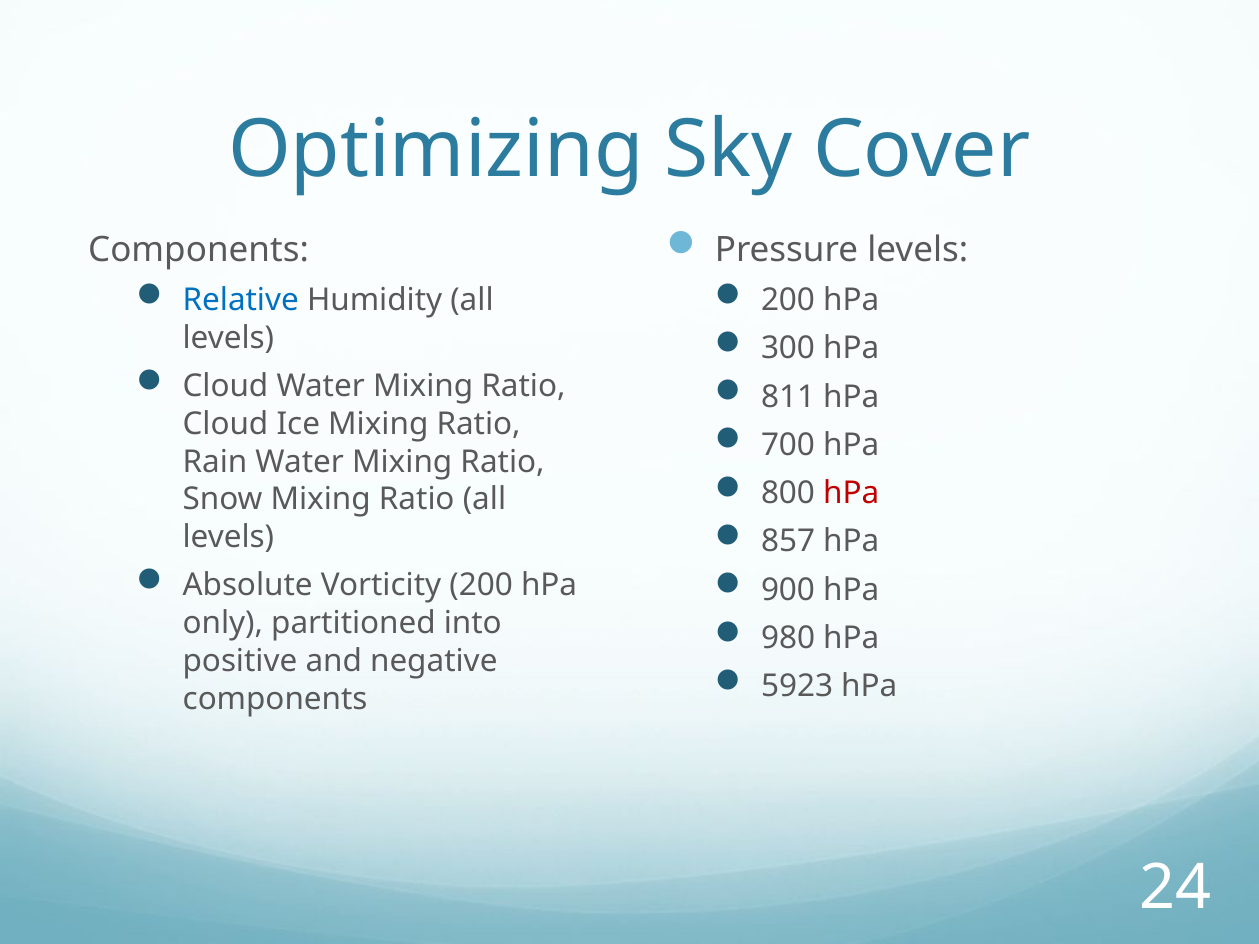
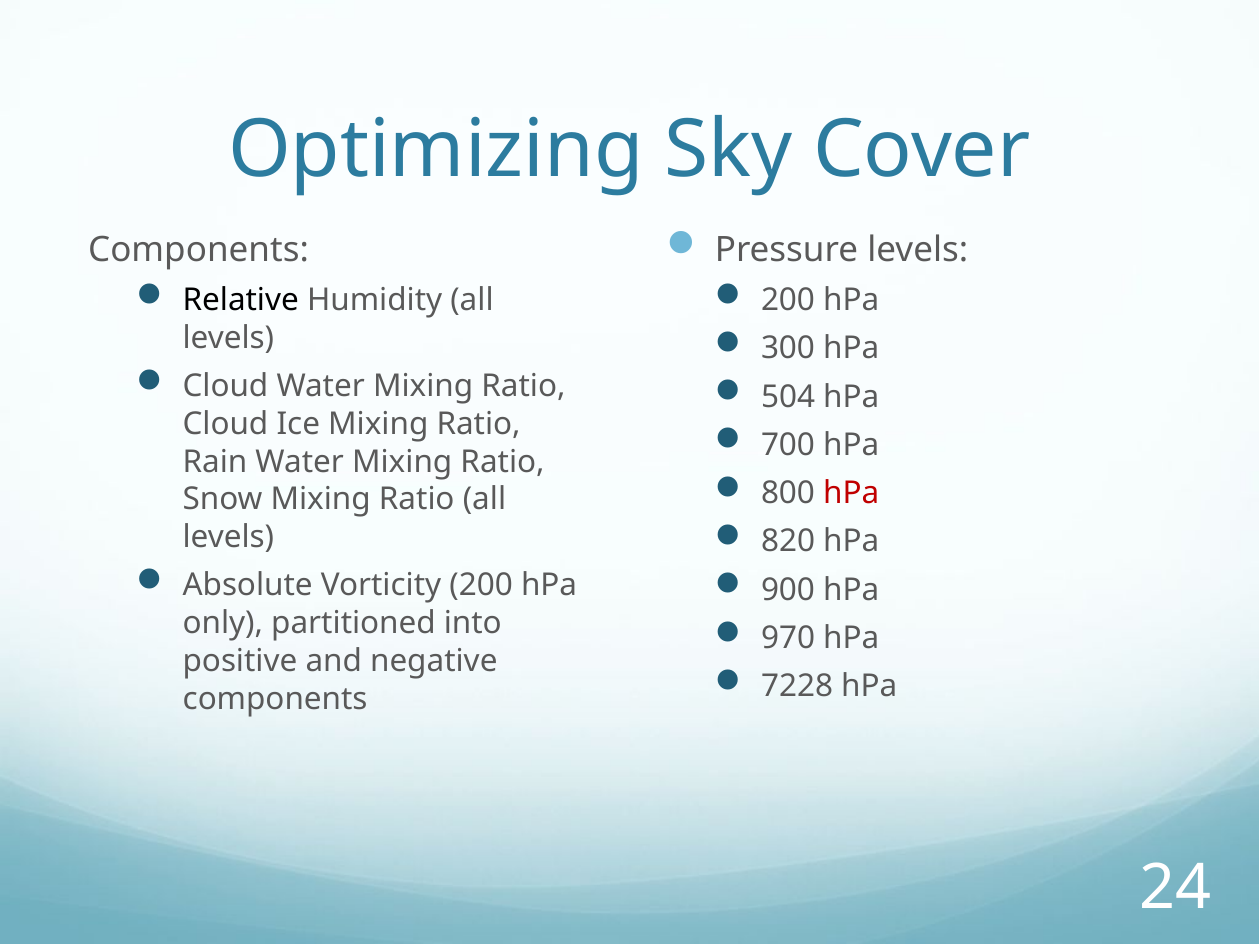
Relative colour: blue -> black
811: 811 -> 504
857: 857 -> 820
980: 980 -> 970
5923: 5923 -> 7228
